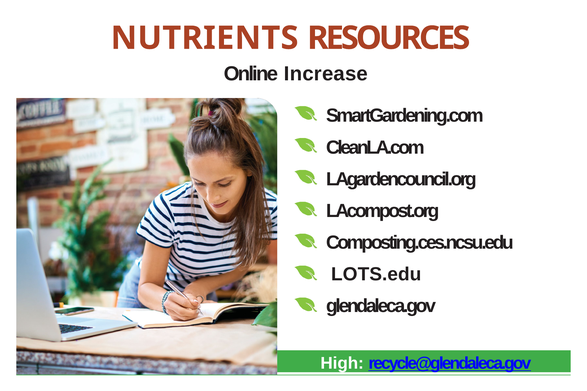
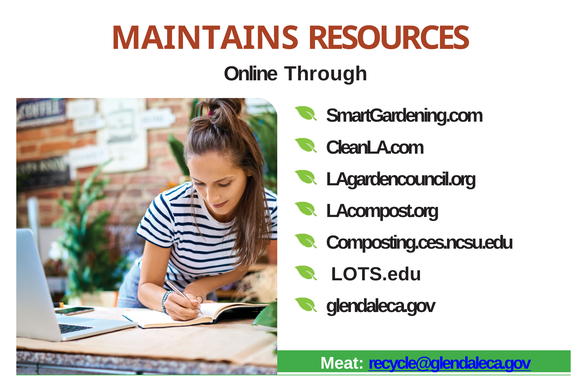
NUTRIENTS: NUTRIENTS -> MAINTAINS
Increase: Increase -> Through
High: High -> Meat
